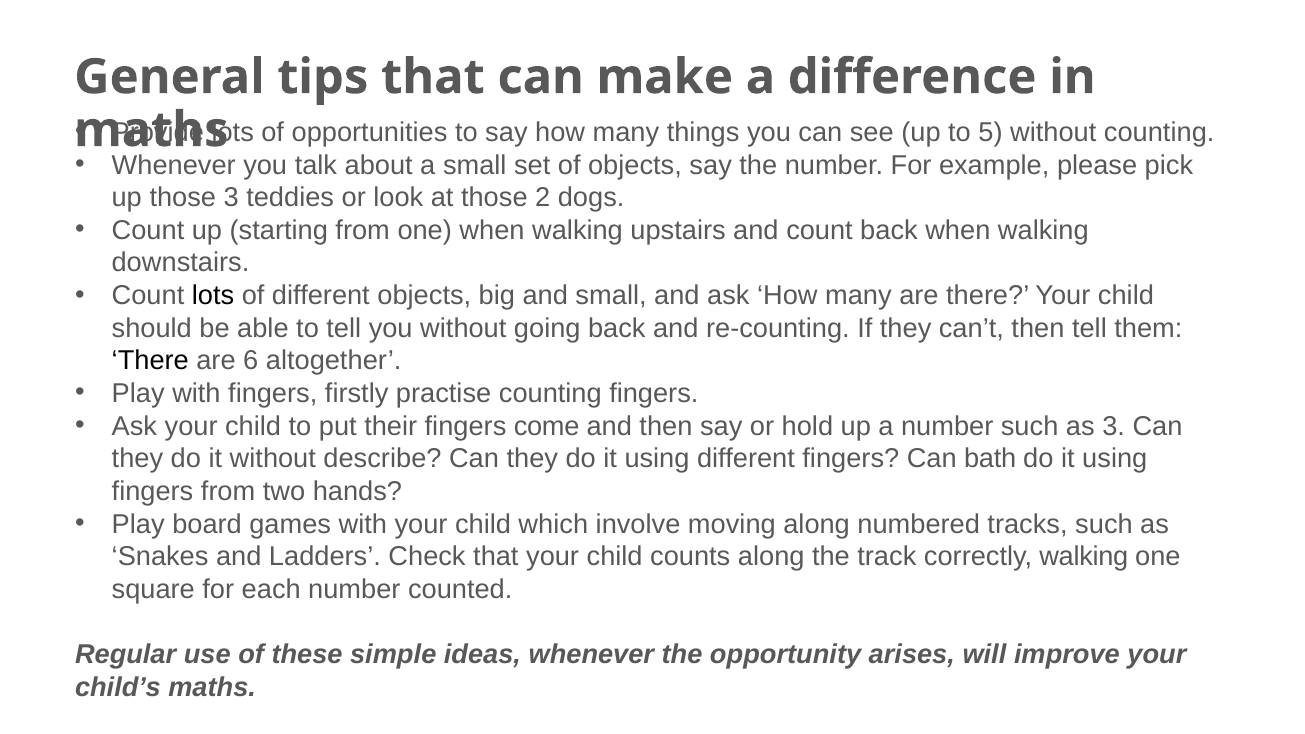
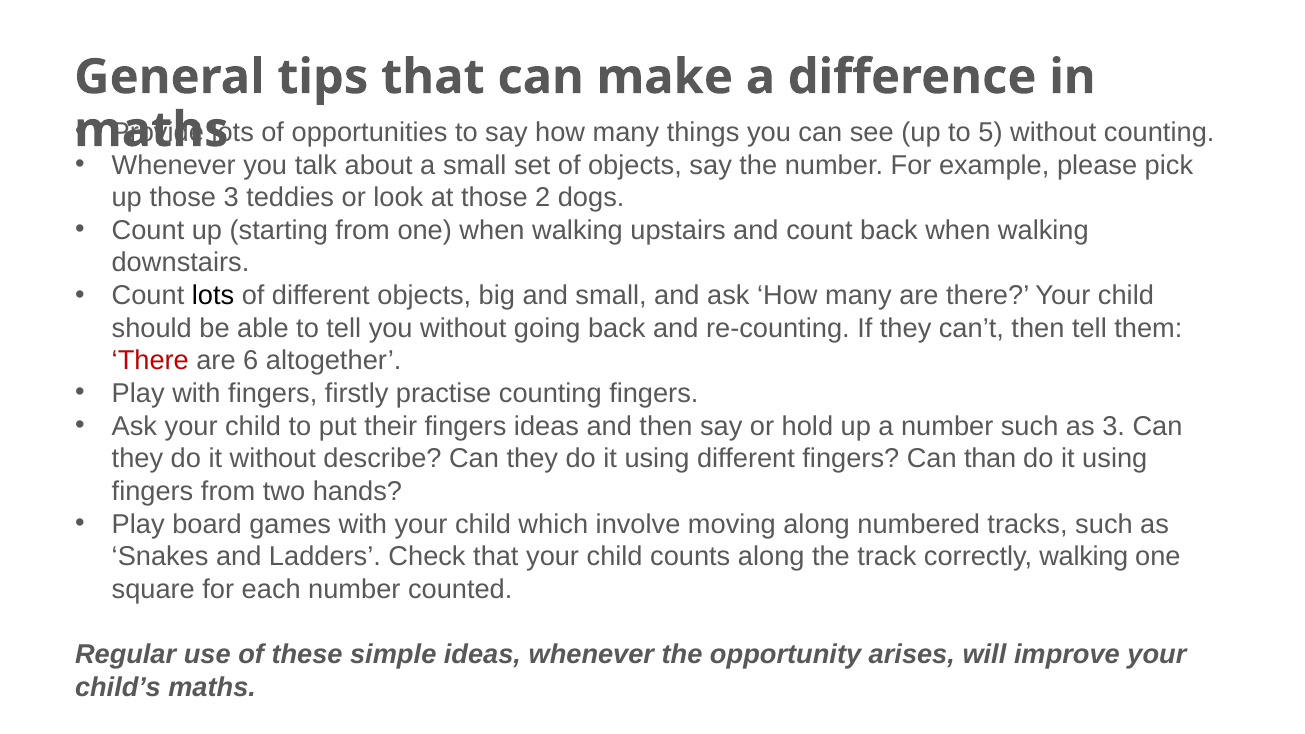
There at (150, 361) colour: black -> red
fingers come: come -> ideas
bath: bath -> than
